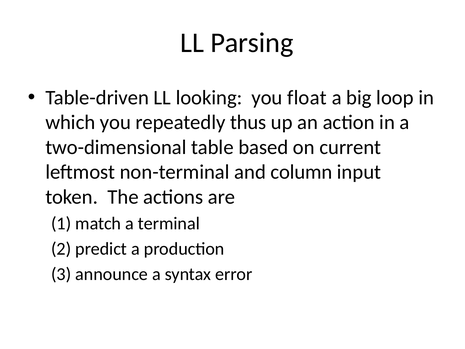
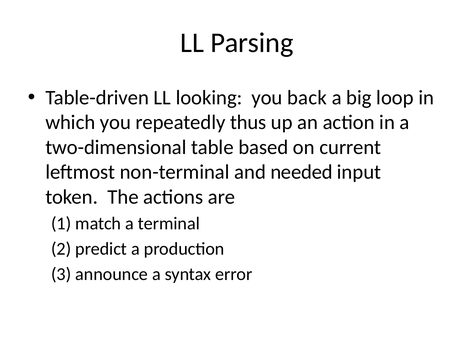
float: float -> back
column: column -> needed
